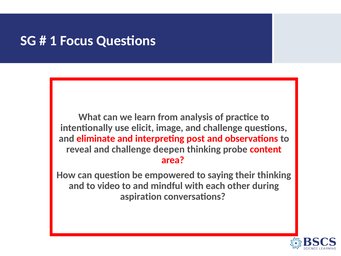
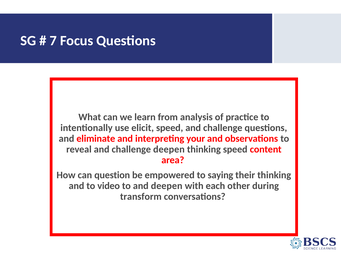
1: 1 -> 7
elicit image: image -> speed
post: post -> your
thinking probe: probe -> speed
and mindful: mindful -> deepen
aspiration: aspiration -> transform
